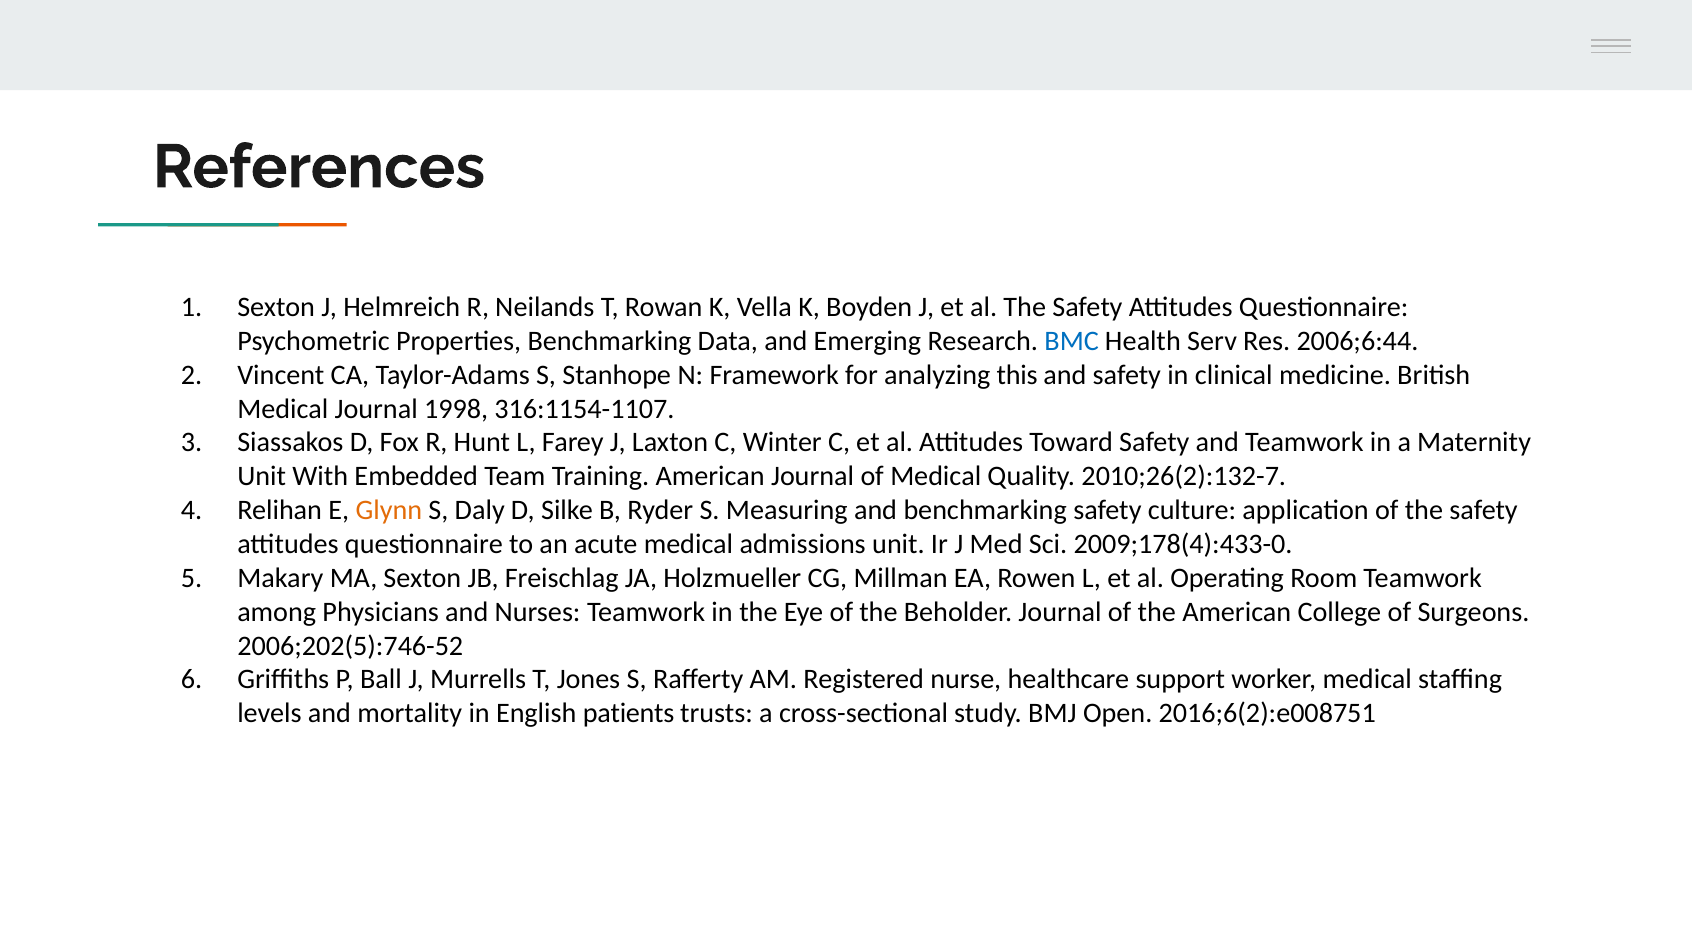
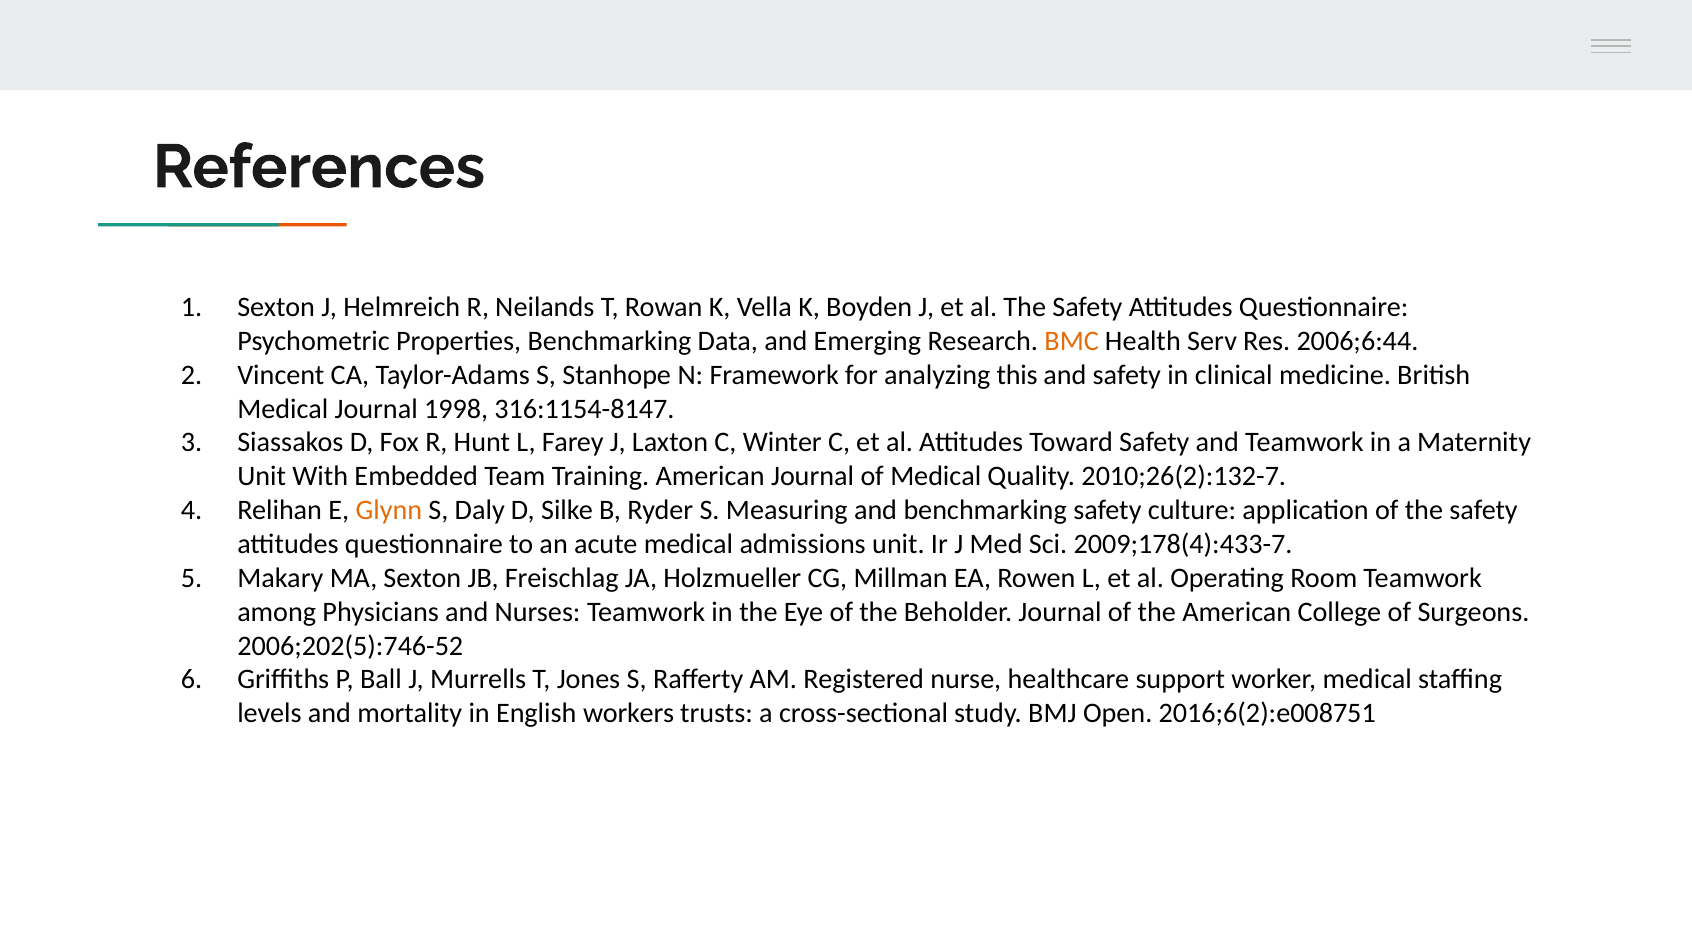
BMC colour: blue -> orange
316:1154-1107: 316:1154-1107 -> 316:1154-8147
2009;178(4):433-0: 2009;178(4):433-0 -> 2009;178(4):433-7
patients: patients -> workers
